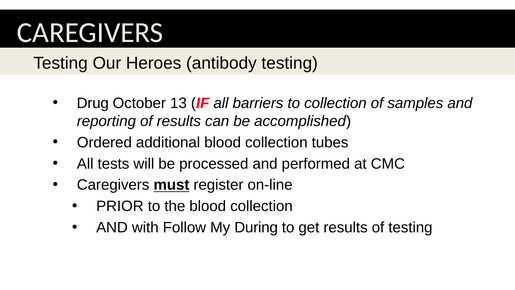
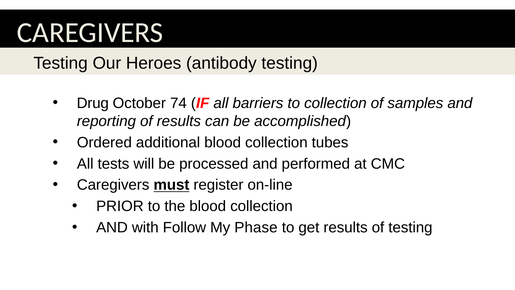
13: 13 -> 74
During: During -> Phase
